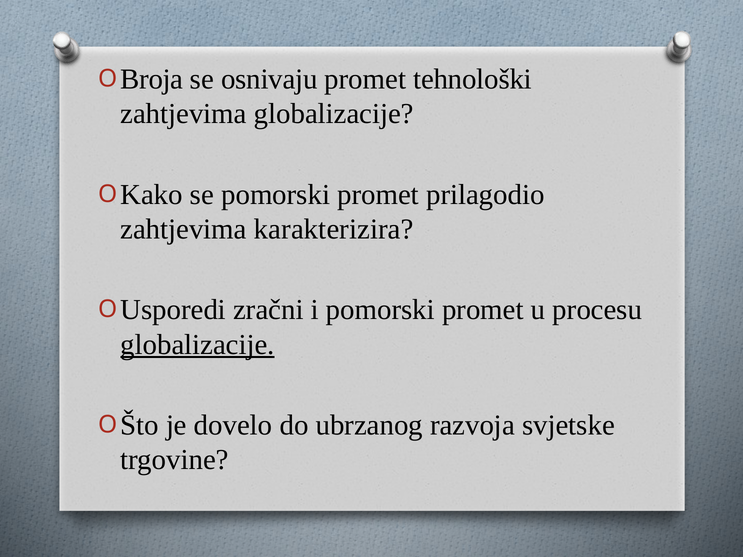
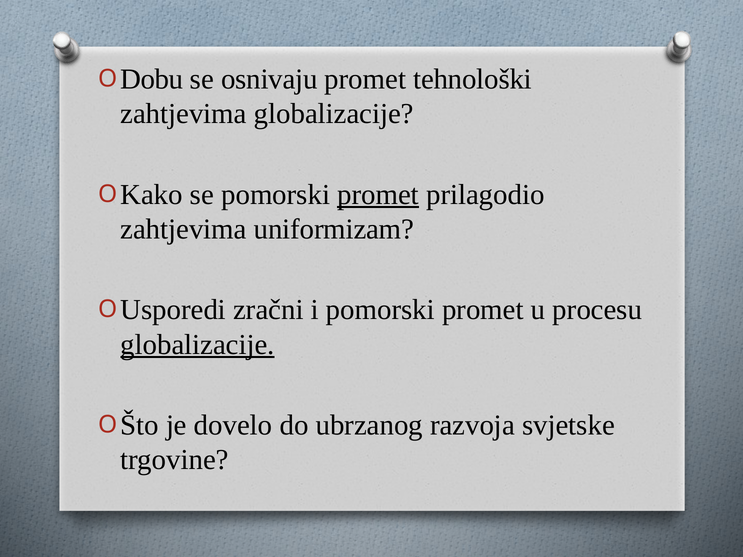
Broja: Broja -> Dobu
promet at (378, 195) underline: none -> present
karakterizira: karakterizira -> uniformizam
